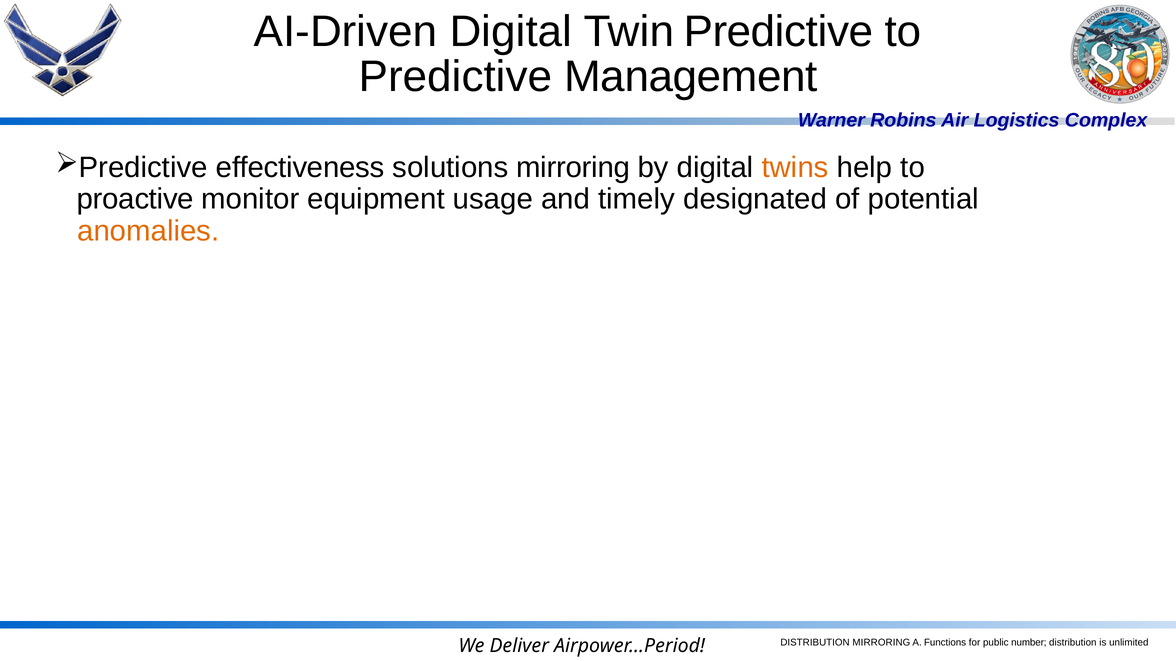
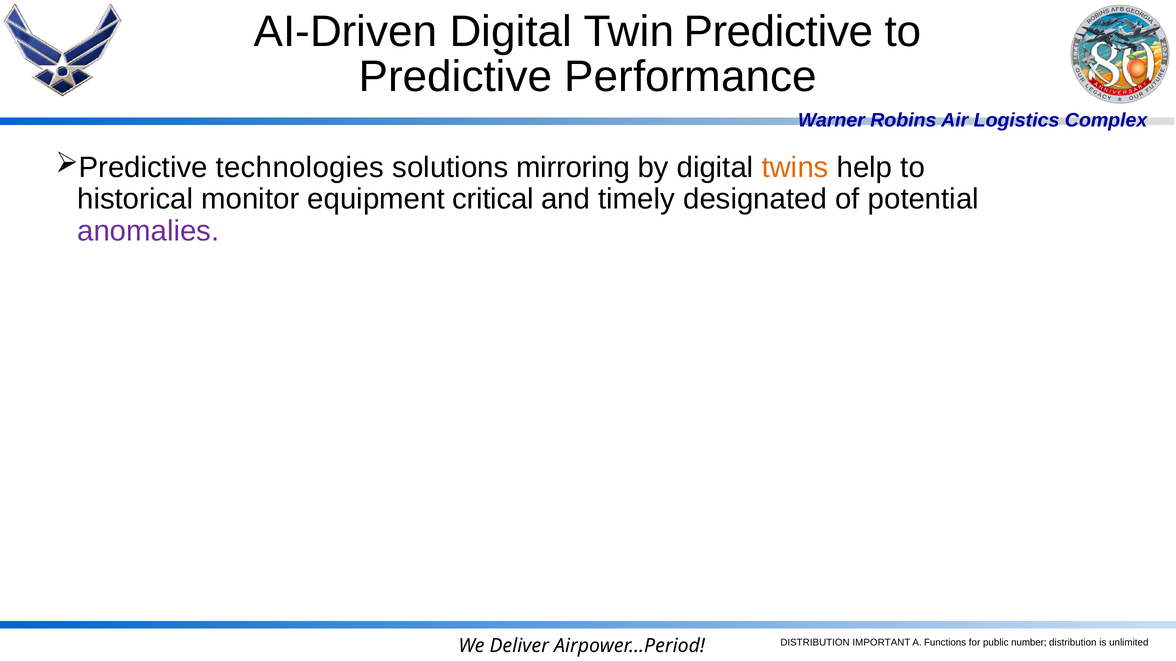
Management: Management -> Performance
effectiveness: effectiveness -> technologies
proactive: proactive -> historical
usage: usage -> critical
anomalies colour: orange -> purple
DISTRIBUTION MIRRORING: MIRRORING -> IMPORTANT
